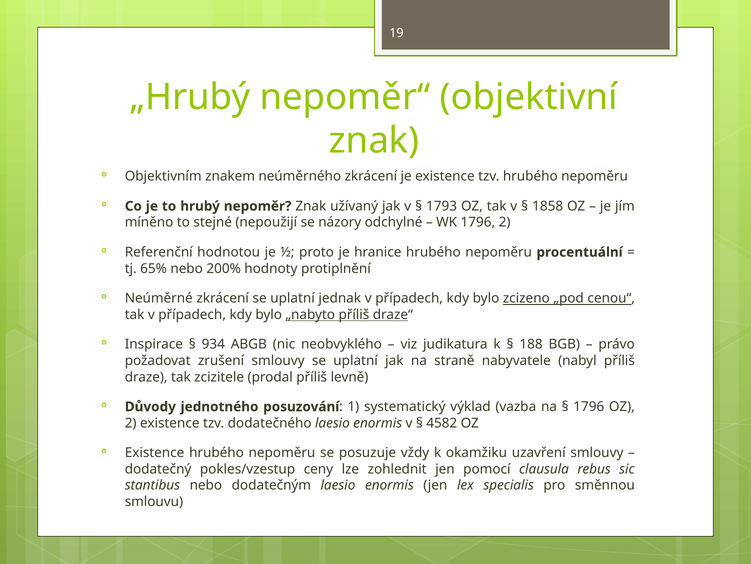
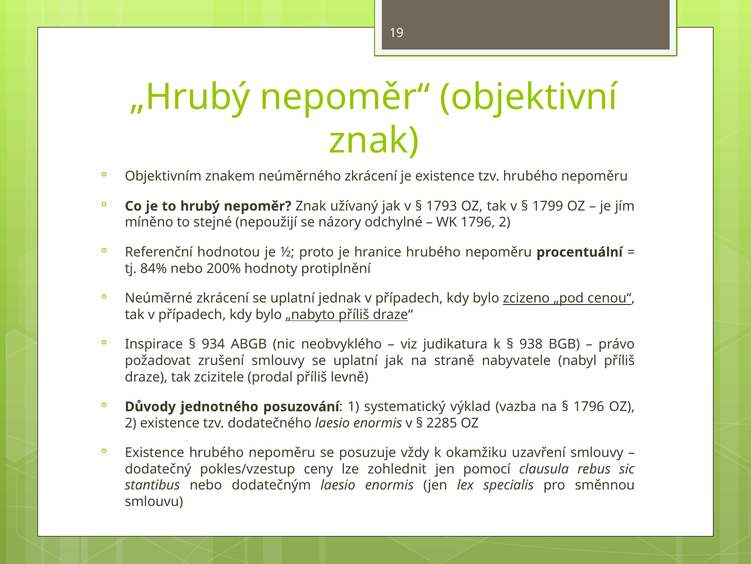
1858: 1858 -> 1799
65%: 65% -> 84%
188: 188 -> 938
4582: 4582 -> 2285
